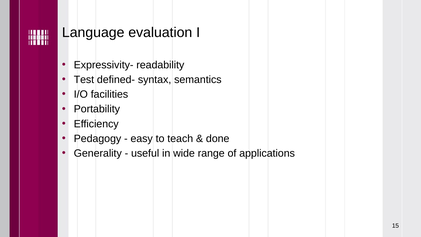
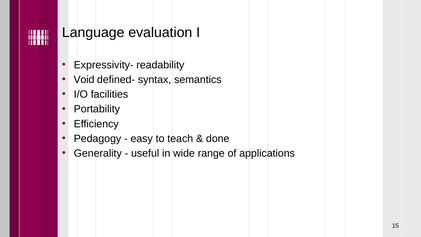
Test: Test -> Void
